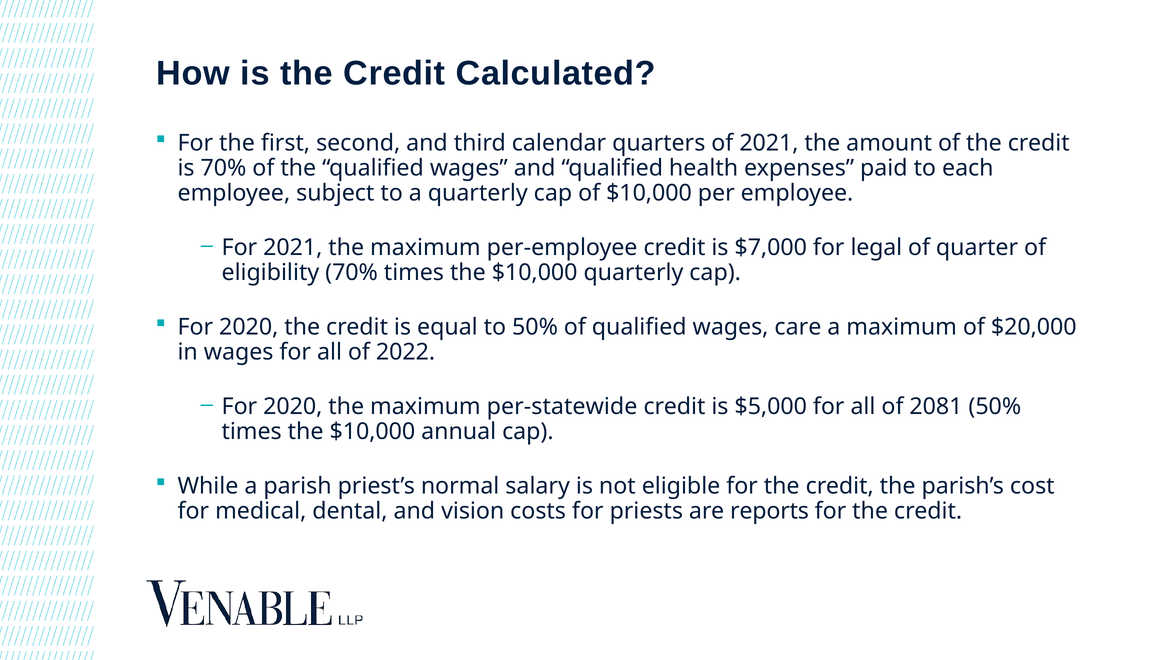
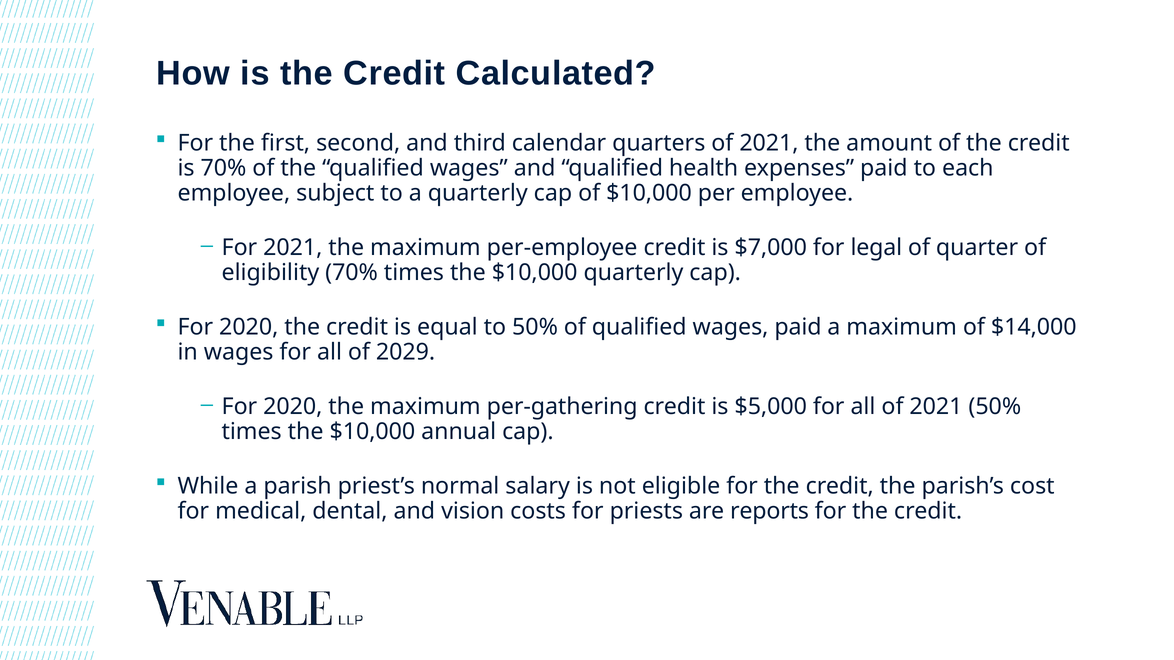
wages care: care -> paid
$20,000: $20,000 -> $14,000
2022: 2022 -> 2029
per-statewide: per-statewide -> per-gathering
all of 2081: 2081 -> 2021
